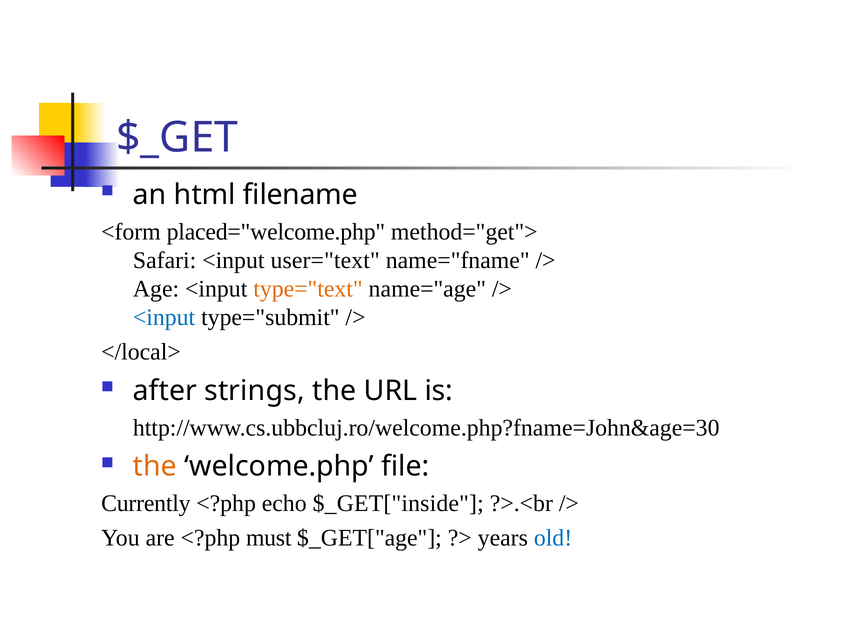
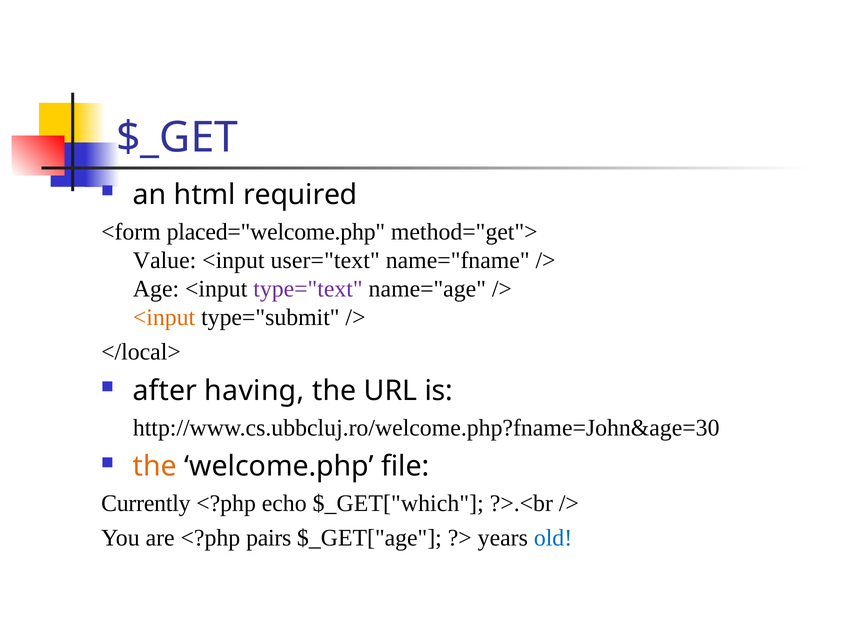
filename: filename -> required
Safari: Safari -> Value
type="text colour: orange -> purple
<input at (164, 317) colour: blue -> orange
strings: strings -> having
$_GET["inside: $_GET["inside -> $_GET["which
must: must -> pairs
